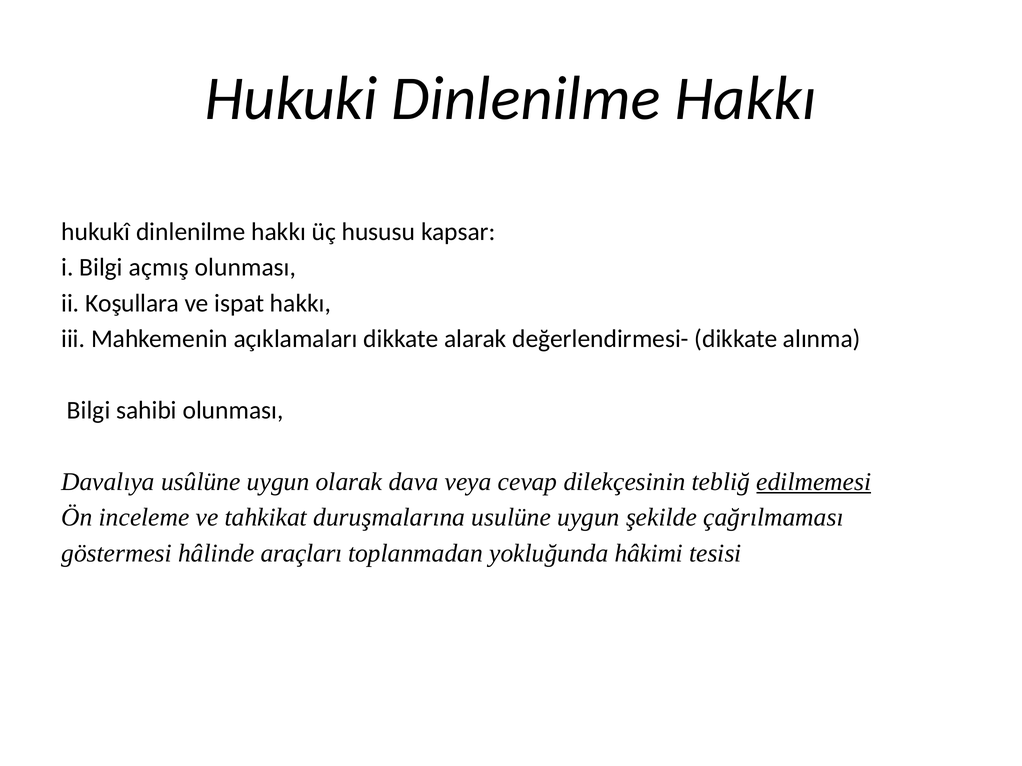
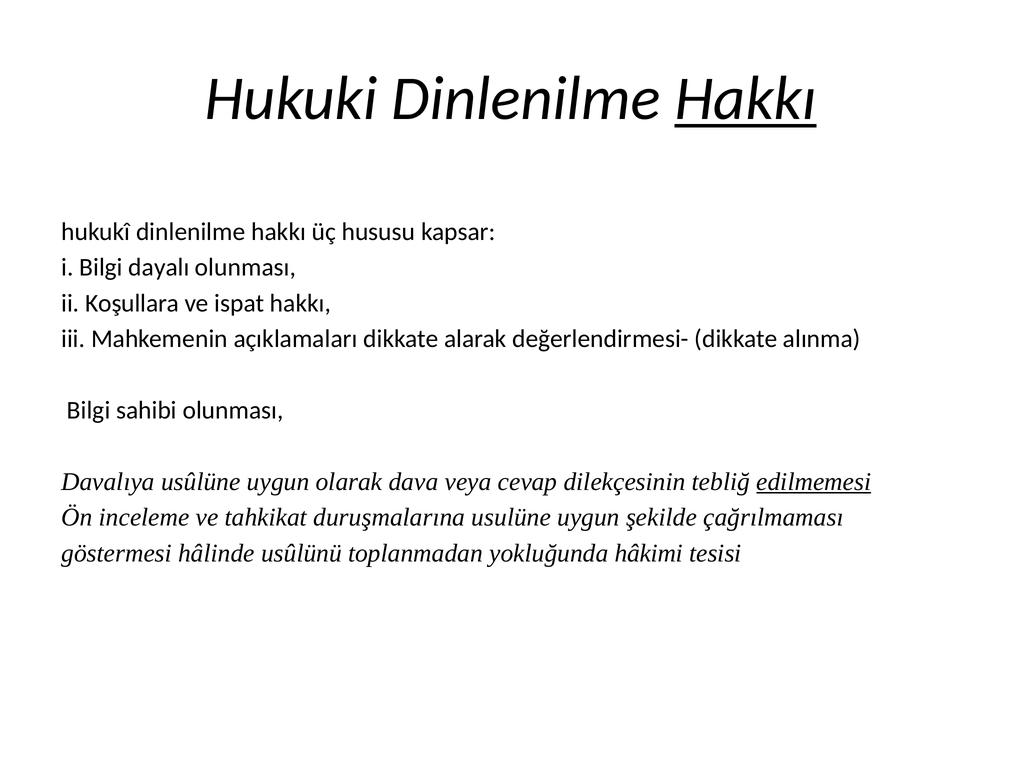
Hakkı at (746, 99) underline: none -> present
açmış: açmış -> dayalı
araçları: araçları -> usûlünü
